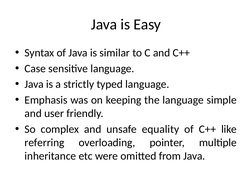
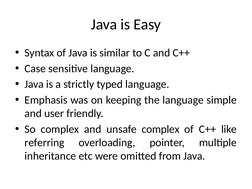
unsafe equality: equality -> complex
